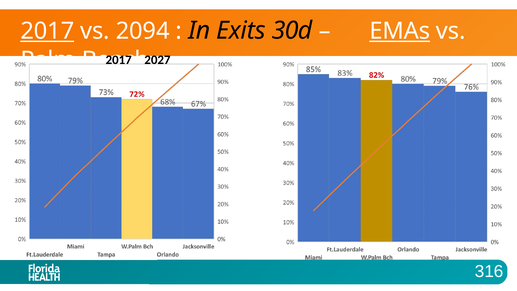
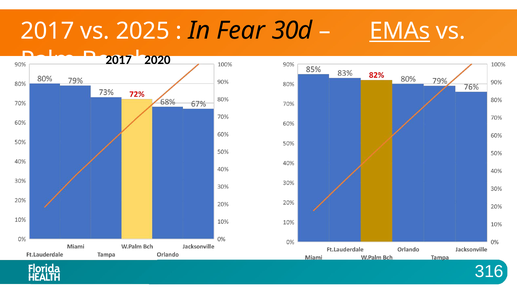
2017 at (47, 31) underline: present -> none
2094: 2094 -> 2025
Exits: Exits -> Fear
2027: 2027 -> 2020
